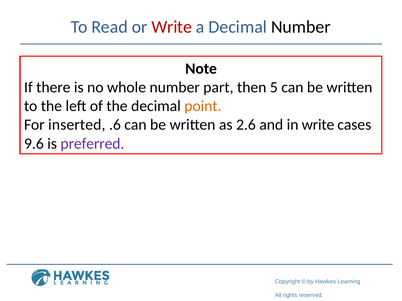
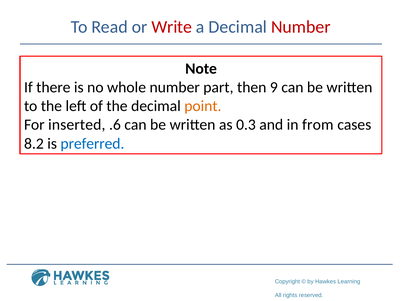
Number at (301, 27) colour: black -> red
5: 5 -> 9
2.6: 2.6 -> 0.3
in write: write -> from
9.6: 9.6 -> 8.2
preferred colour: purple -> blue
